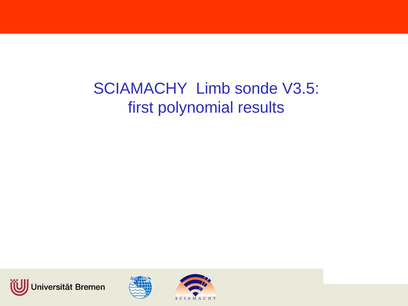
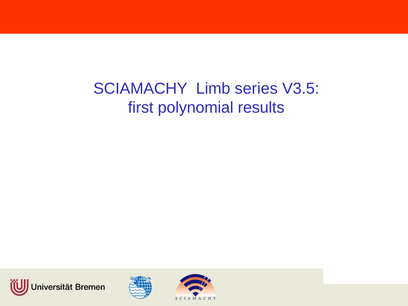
sonde: sonde -> series
